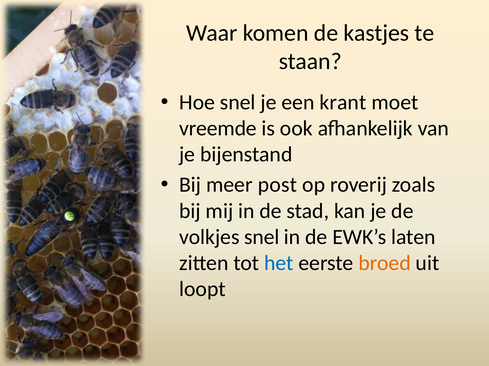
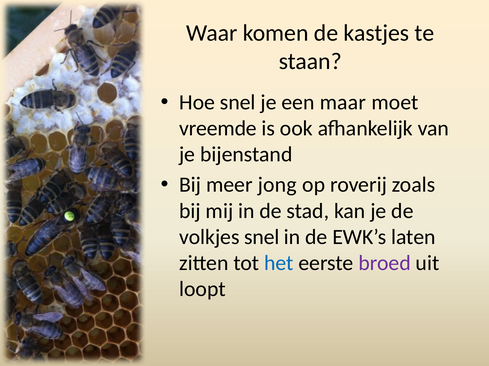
krant: krant -> maar
post: post -> jong
broed colour: orange -> purple
